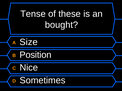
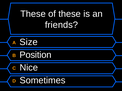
Tense at (33, 14): Tense -> These
bought: bought -> friends
